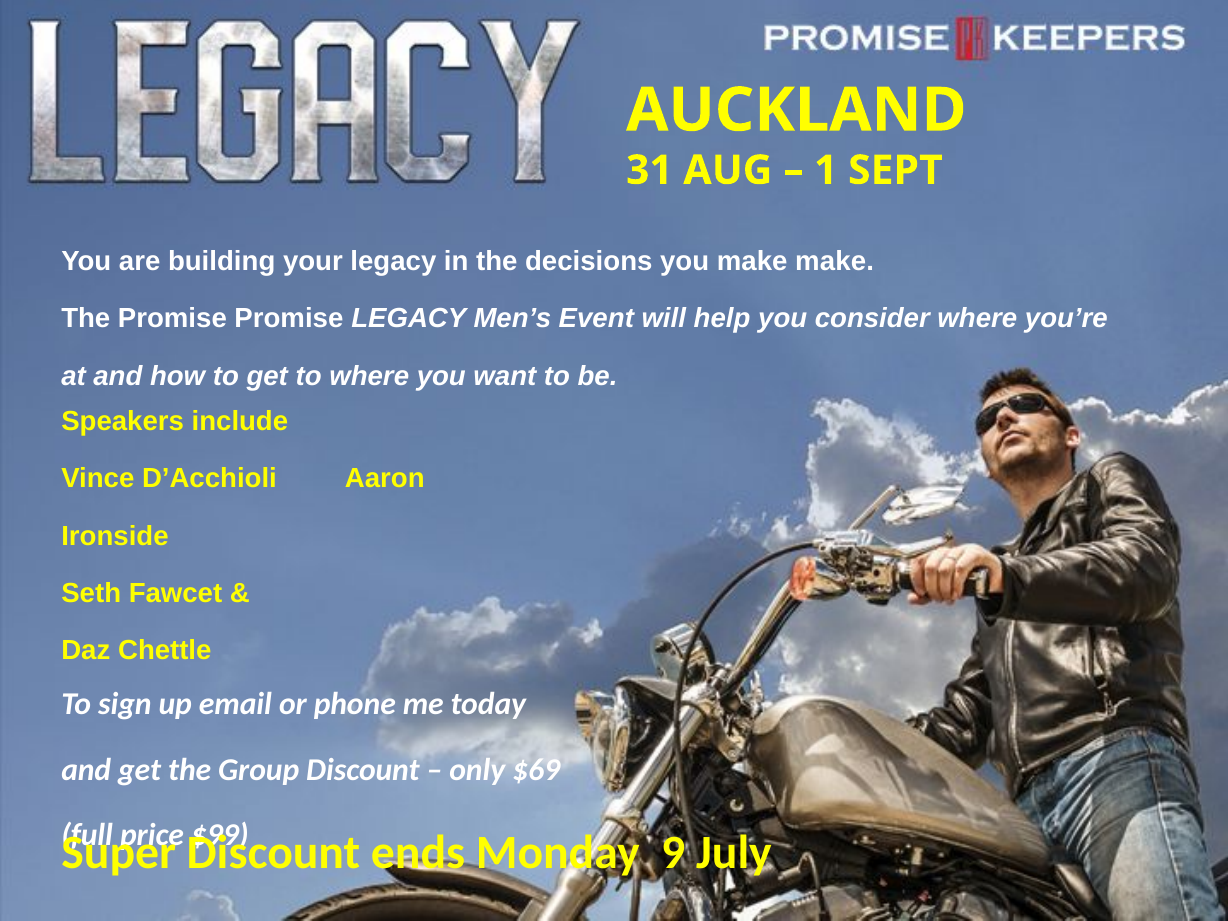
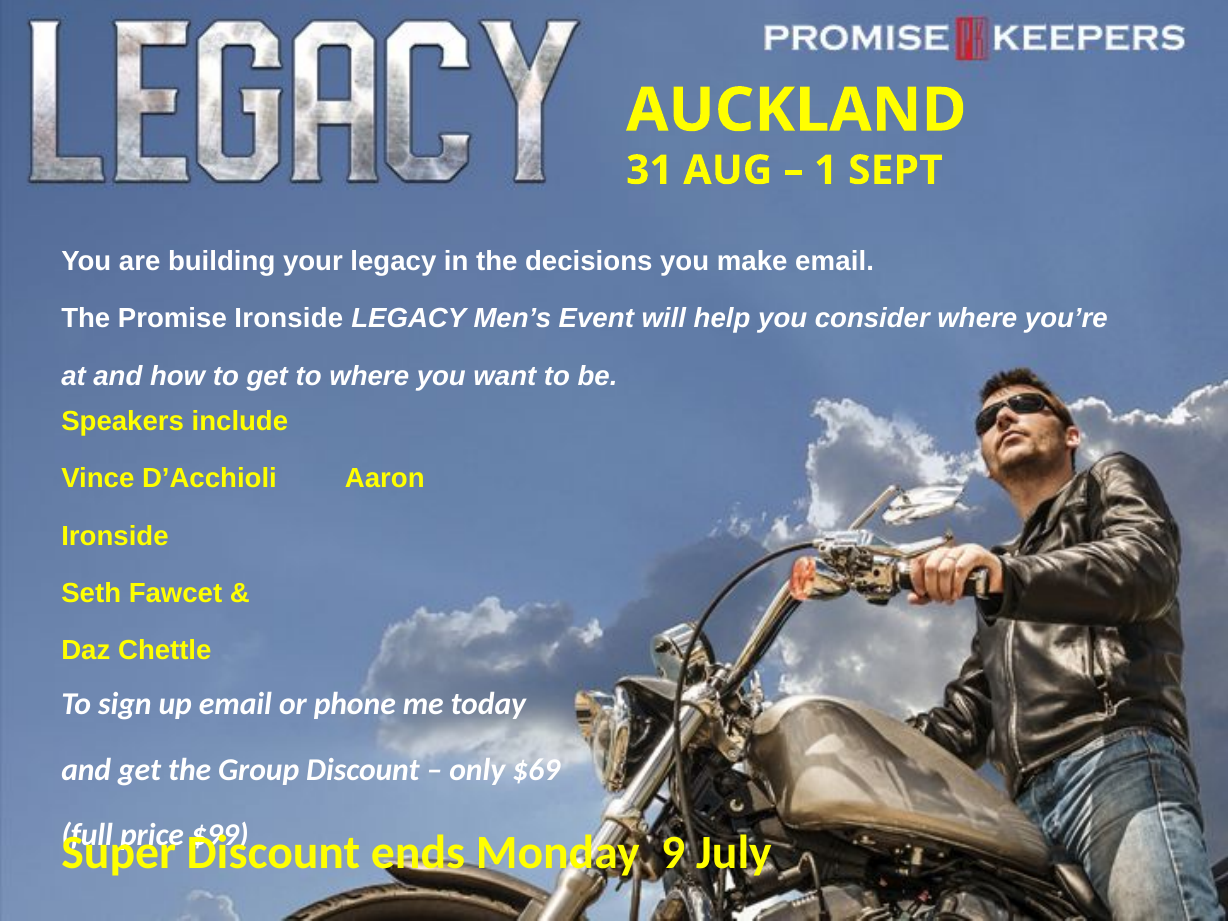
make make: make -> email
Promise Promise: Promise -> Ironside
